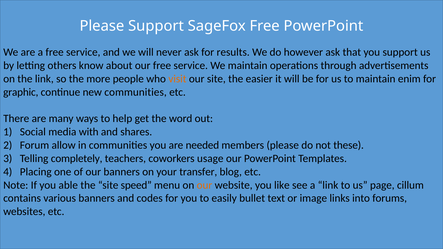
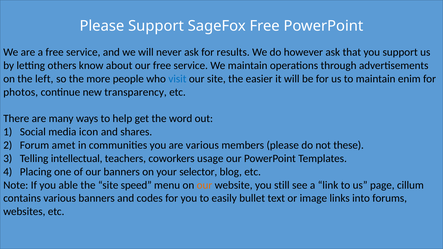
the link: link -> left
visit colour: orange -> blue
graphic: graphic -> photos
new communities: communities -> transparency
with: with -> icon
allow: allow -> amet
are needed: needed -> various
completely: completely -> intellectual
transfer: transfer -> selector
like: like -> still
